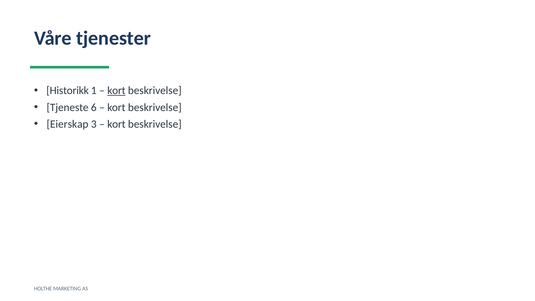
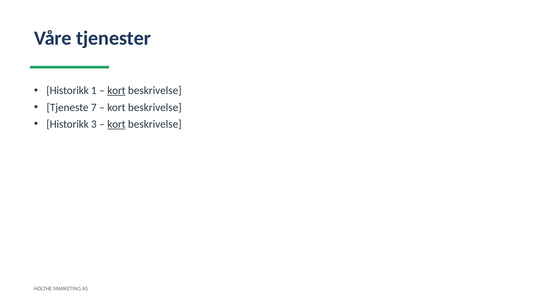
6: 6 -> 7
Eierskap at (68, 124): Eierskap -> Historikk
kort at (116, 124) underline: none -> present
